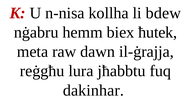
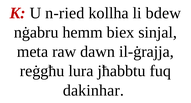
n-nisa: n-nisa -> n-ried
ħutek: ħutek -> sinjal
